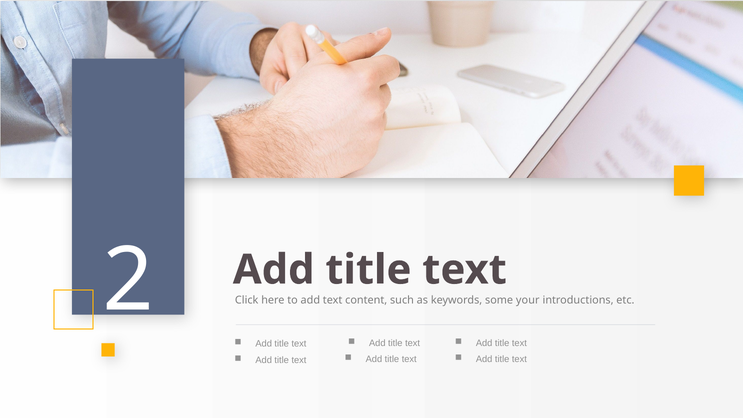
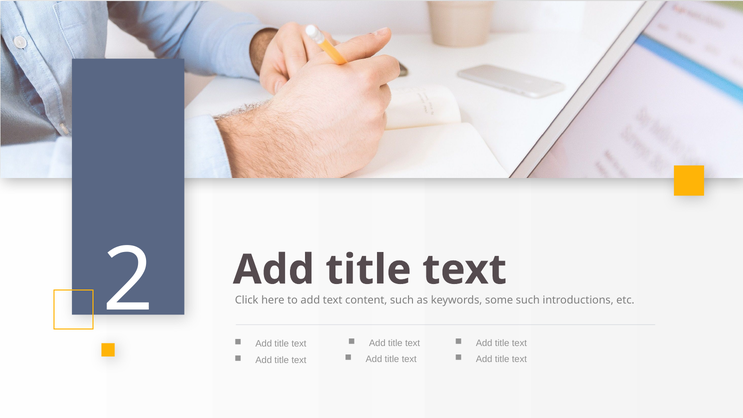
your at (528, 300): your -> such
